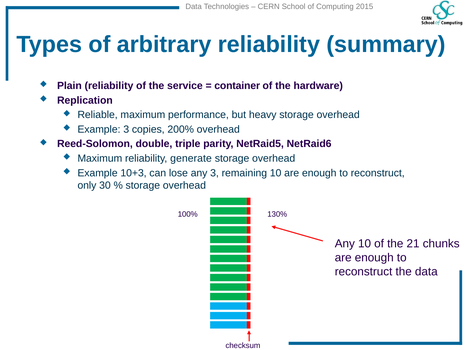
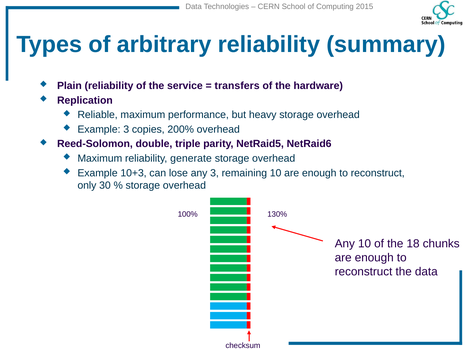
container: container -> transfers
21: 21 -> 18
